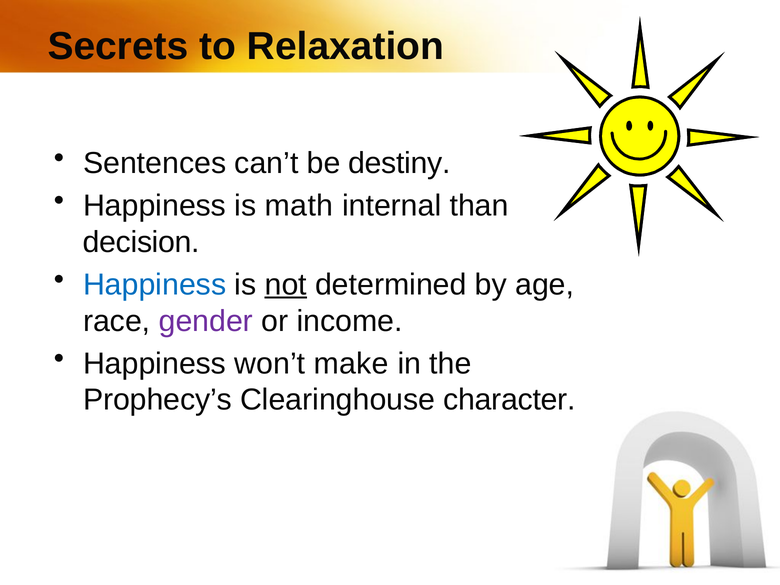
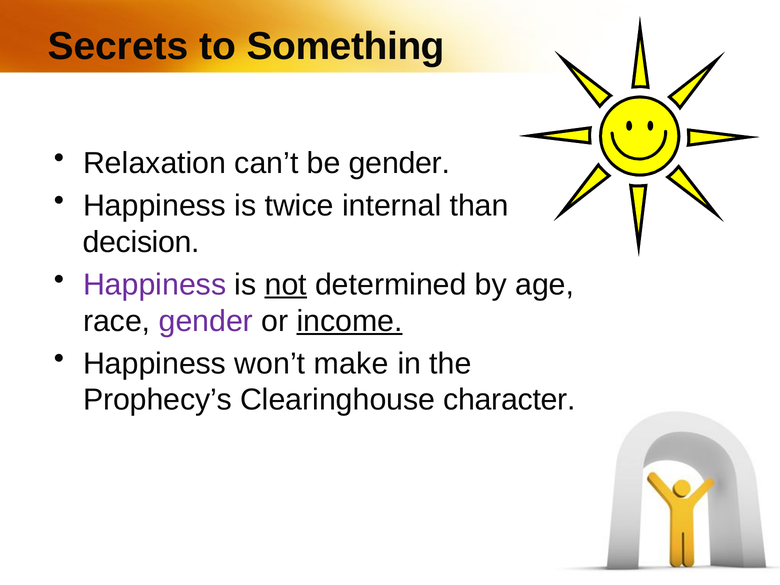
Relaxation: Relaxation -> Something
Sentences: Sentences -> Relaxation
be destiny: destiny -> gender
math: math -> twice
Happiness at (155, 285) colour: blue -> purple
income underline: none -> present
